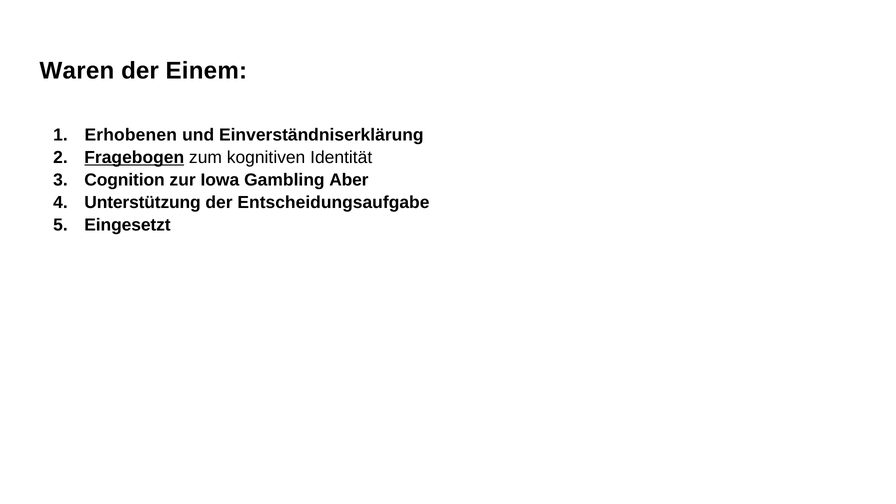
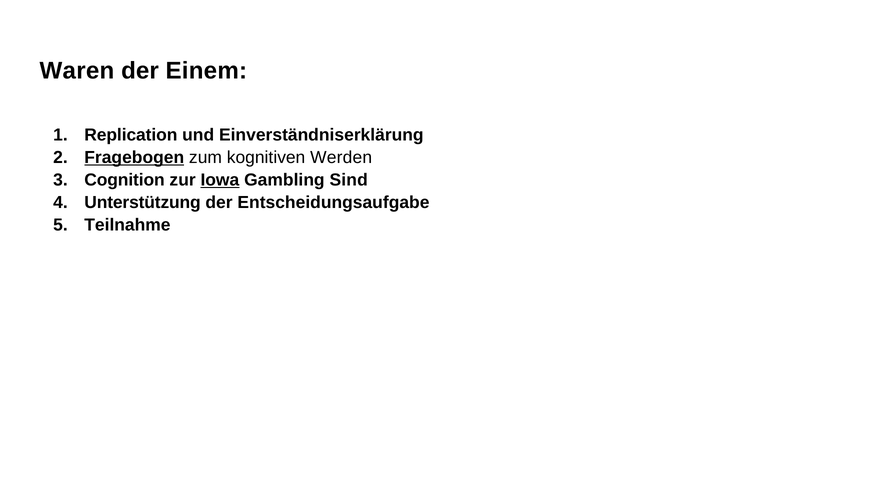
Erhobenen: Erhobenen -> Replication
Identität: Identität -> Werden
Iowa underline: none -> present
Aber: Aber -> Sind
Eingesetzt: Eingesetzt -> Teilnahme
